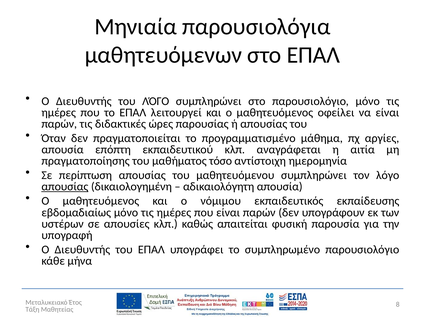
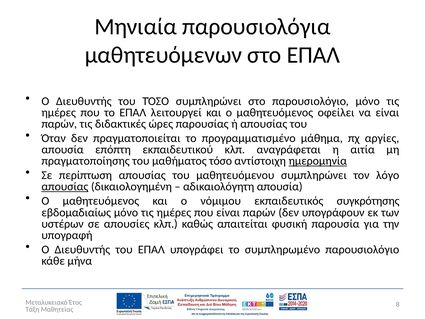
του ΛΌΓΟ: ΛΌΓΟ -> ΤΌΣΟ
ημερομηνία underline: none -> present
εκπαίδευσης: εκπαίδευσης -> συγκρότησης
